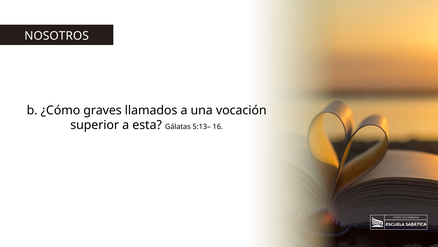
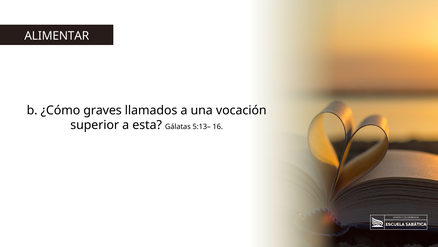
NOSOTROS: NOSOTROS -> ALIMENTAR
